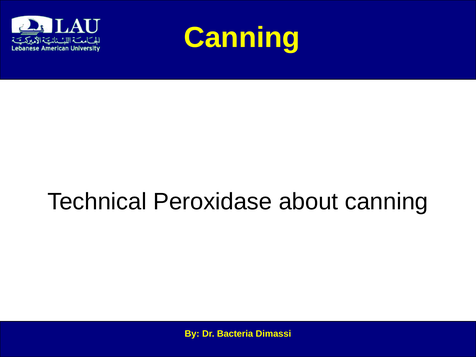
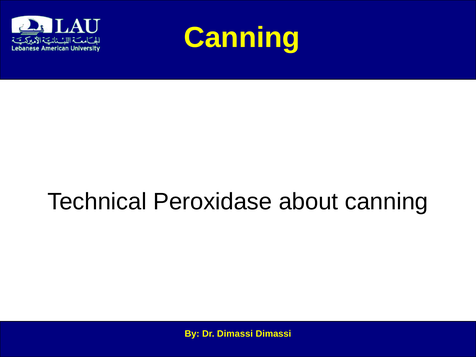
Dr Bacteria: Bacteria -> Dimassi
